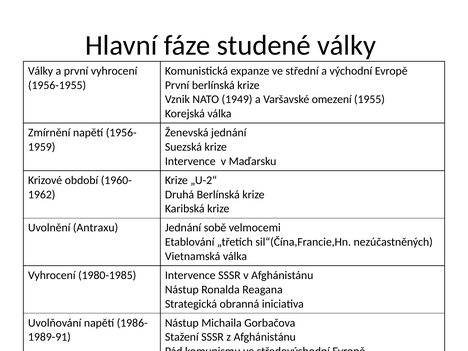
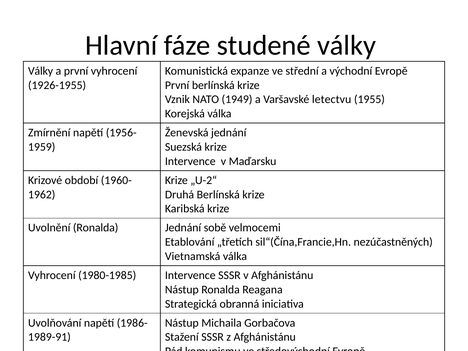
1956-1955: 1956-1955 -> 1926-1955
omezení: omezení -> letectvu
Uvolnění Antraxu: Antraxu -> Ronalda
